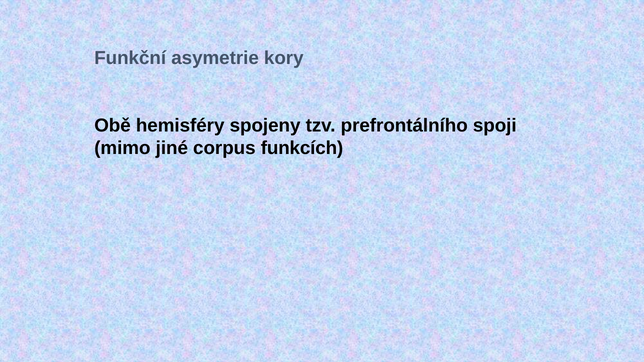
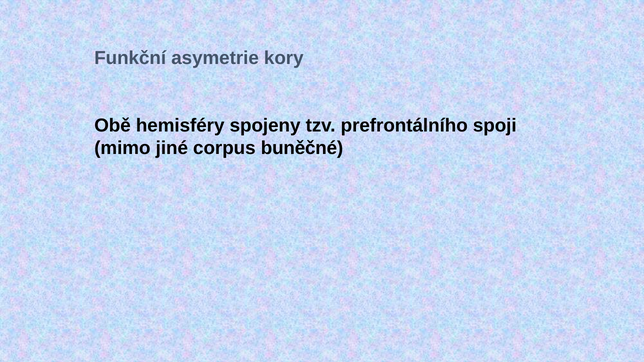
funkcích: funkcích -> buněčné
